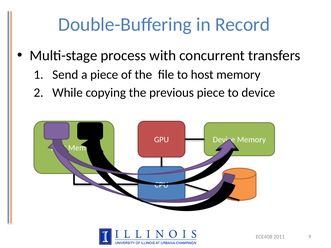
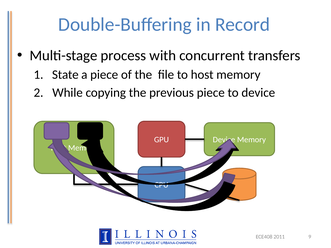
Send: Send -> State
